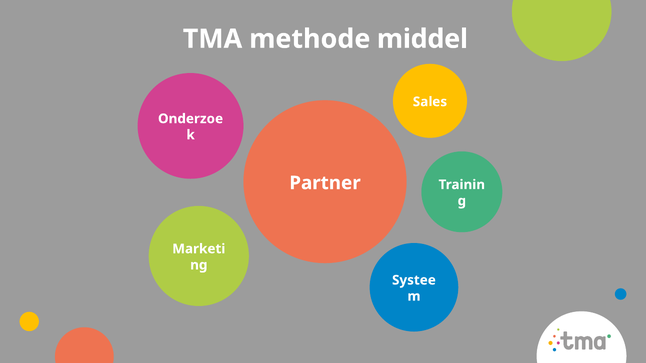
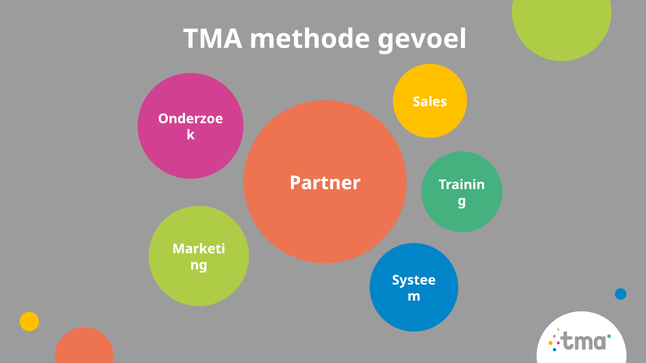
middel: middel -> gevoel
